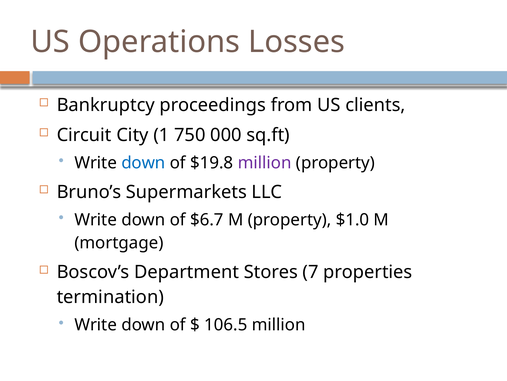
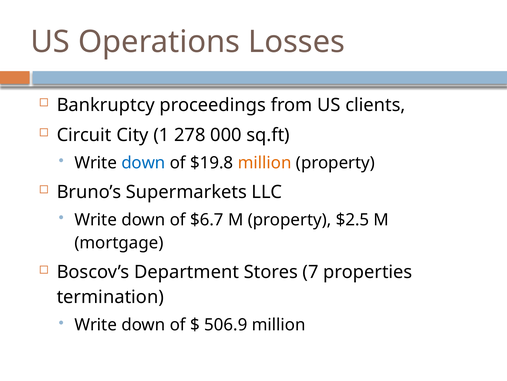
750: 750 -> 278
million at (265, 163) colour: purple -> orange
$1.0: $1.0 -> $2.5
106.5: 106.5 -> 506.9
